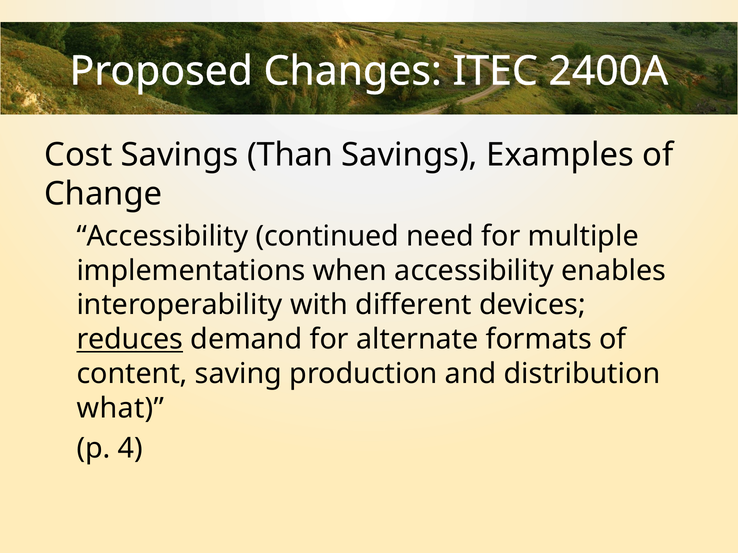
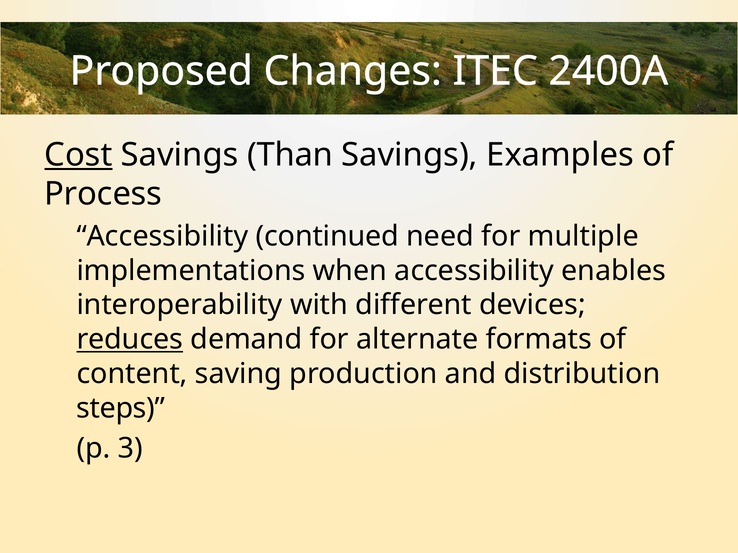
Cost underline: none -> present
Change: Change -> Process
what: what -> steps
4: 4 -> 3
